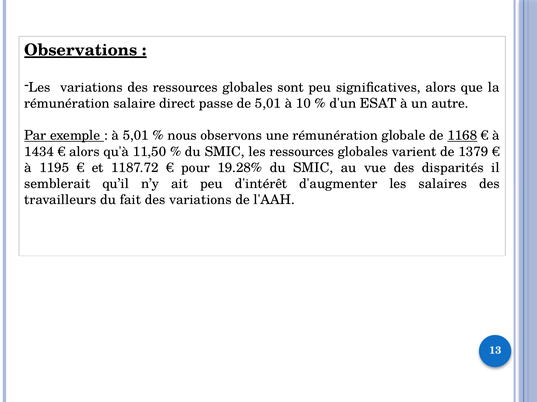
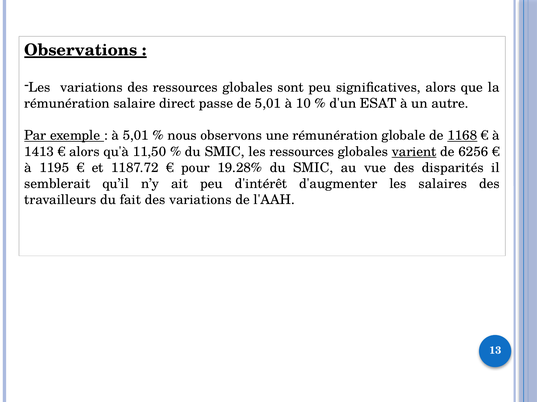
1434: 1434 -> 1413
varient underline: none -> present
1379: 1379 -> 6256
